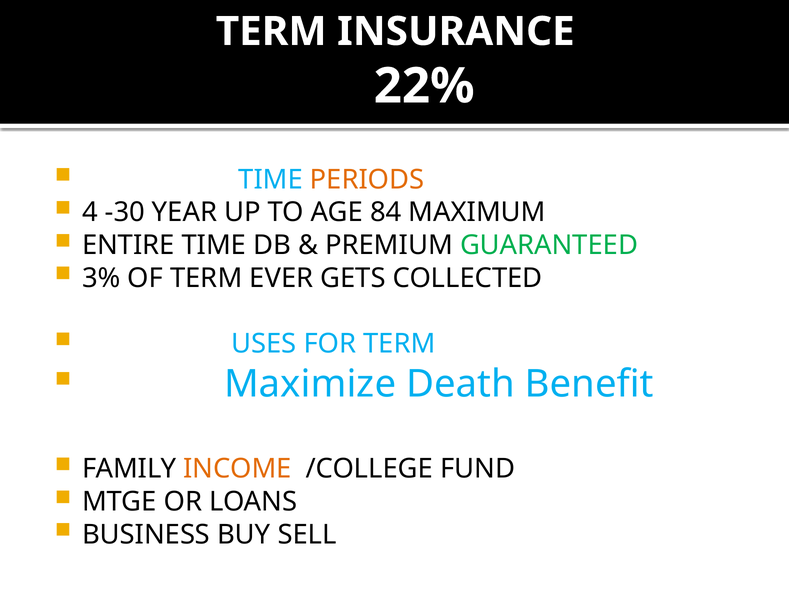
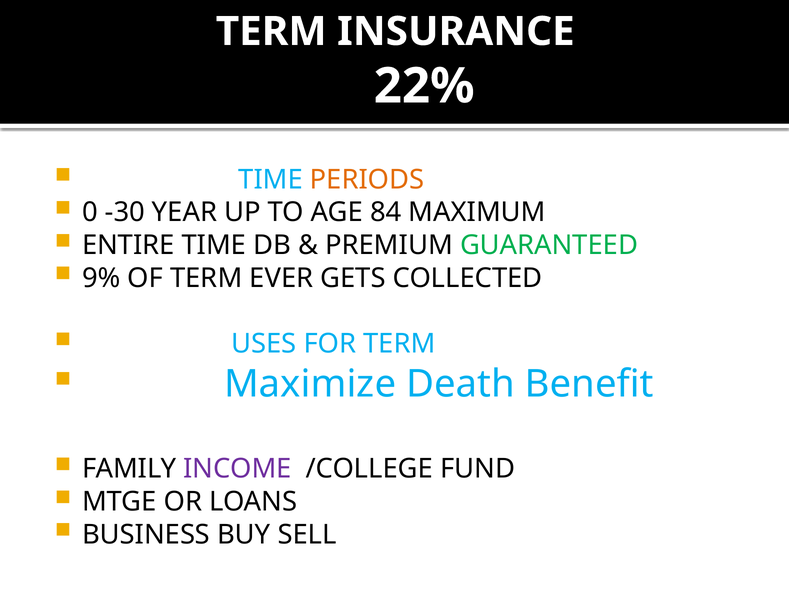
4: 4 -> 0
3%: 3% -> 9%
INCOME colour: orange -> purple
